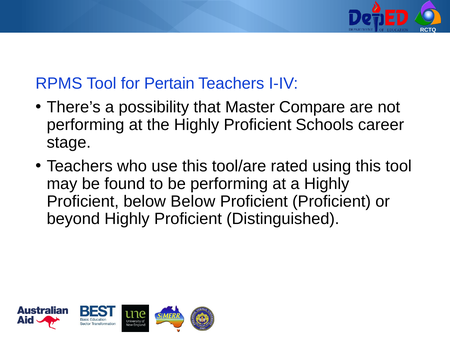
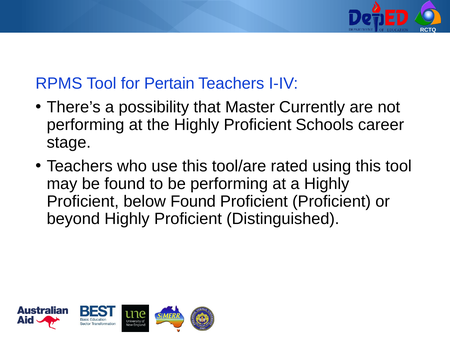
Compare: Compare -> Currently
below Below: Below -> Found
